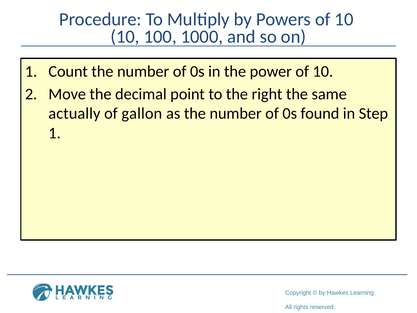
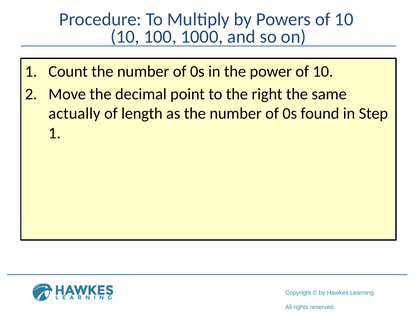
gallon: gallon -> length
